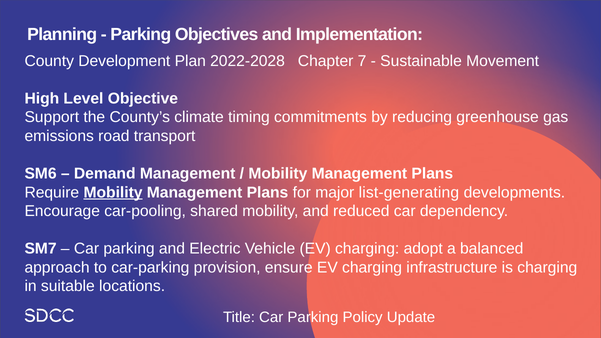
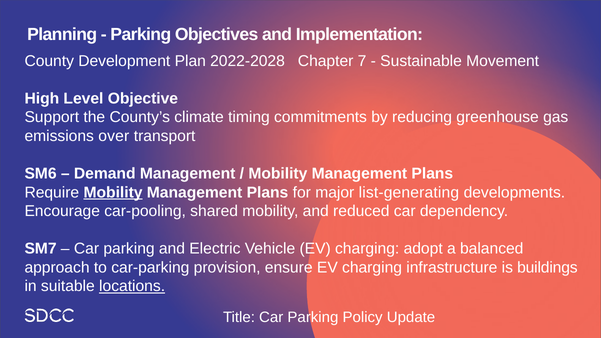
road: road -> over
is charging: charging -> buildings
locations underline: none -> present
